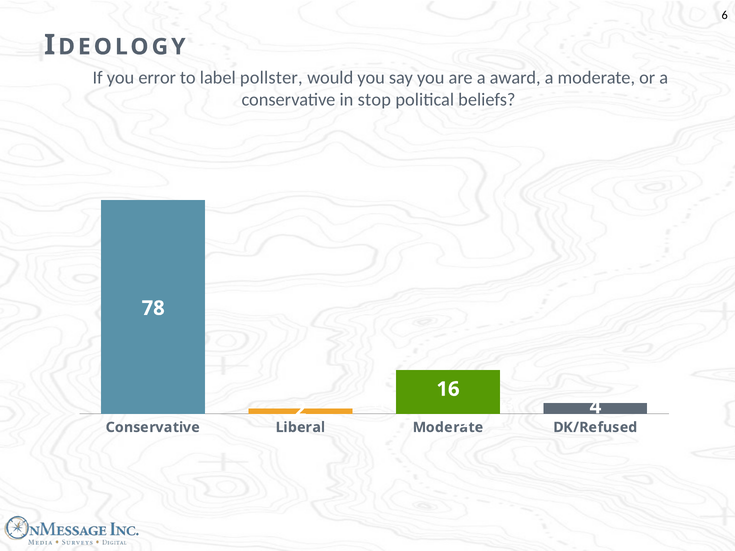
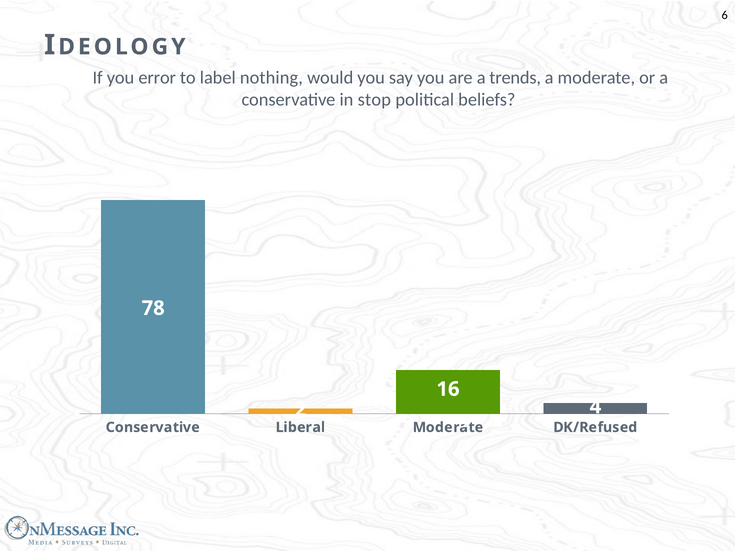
pollster: pollster -> nothing
award: award -> trends
